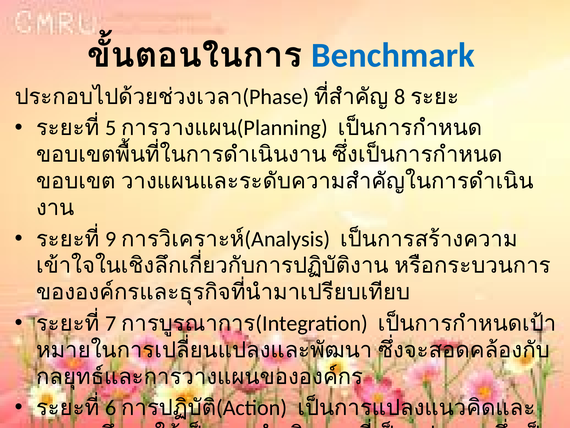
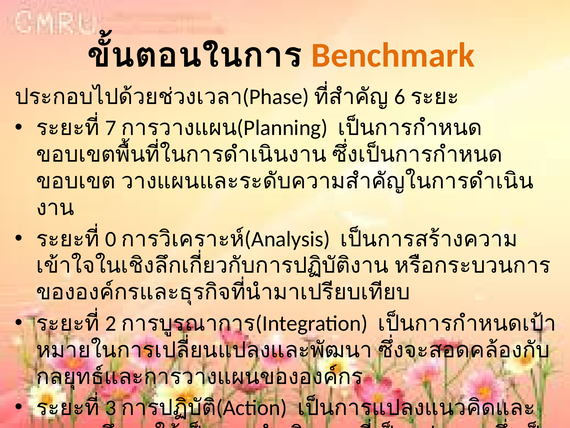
Benchmark at (393, 55) colour: blue -> orange
8: 8 -> 6
5 at (111, 128): 5 -> 7
9: 9 -> 0
7: 7 -> 2
6: 6 -> 3
